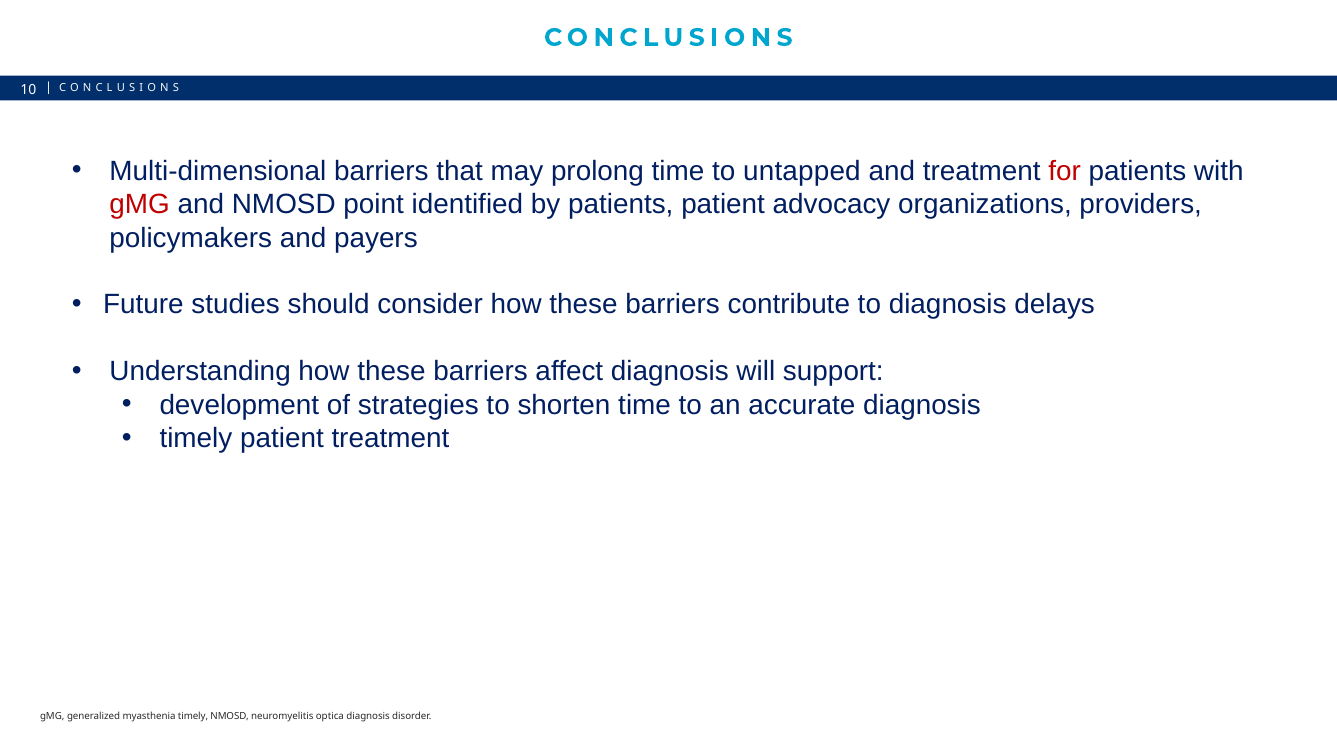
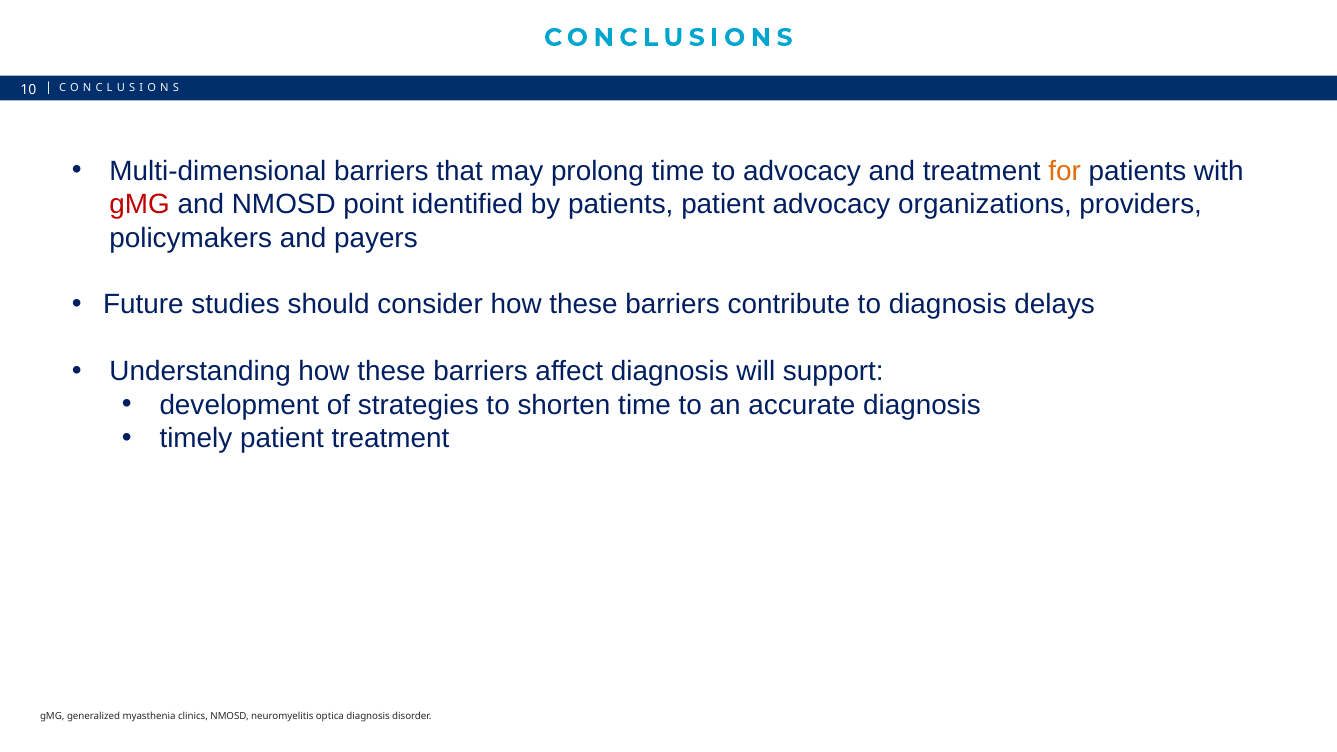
to untapped: untapped -> advocacy
for colour: red -> orange
myasthenia timely: timely -> clinics
